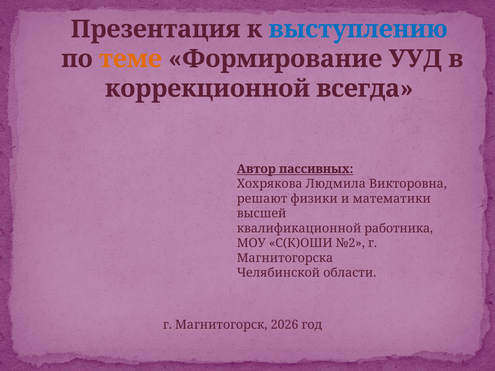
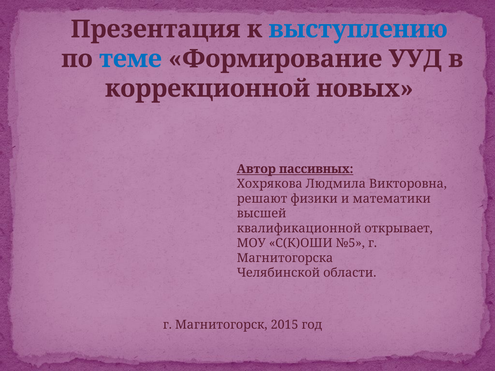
теме colour: orange -> blue
всегда: всегда -> новых
работника: работника -> открывает
№2: №2 -> №5
2026: 2026 -> 2015
